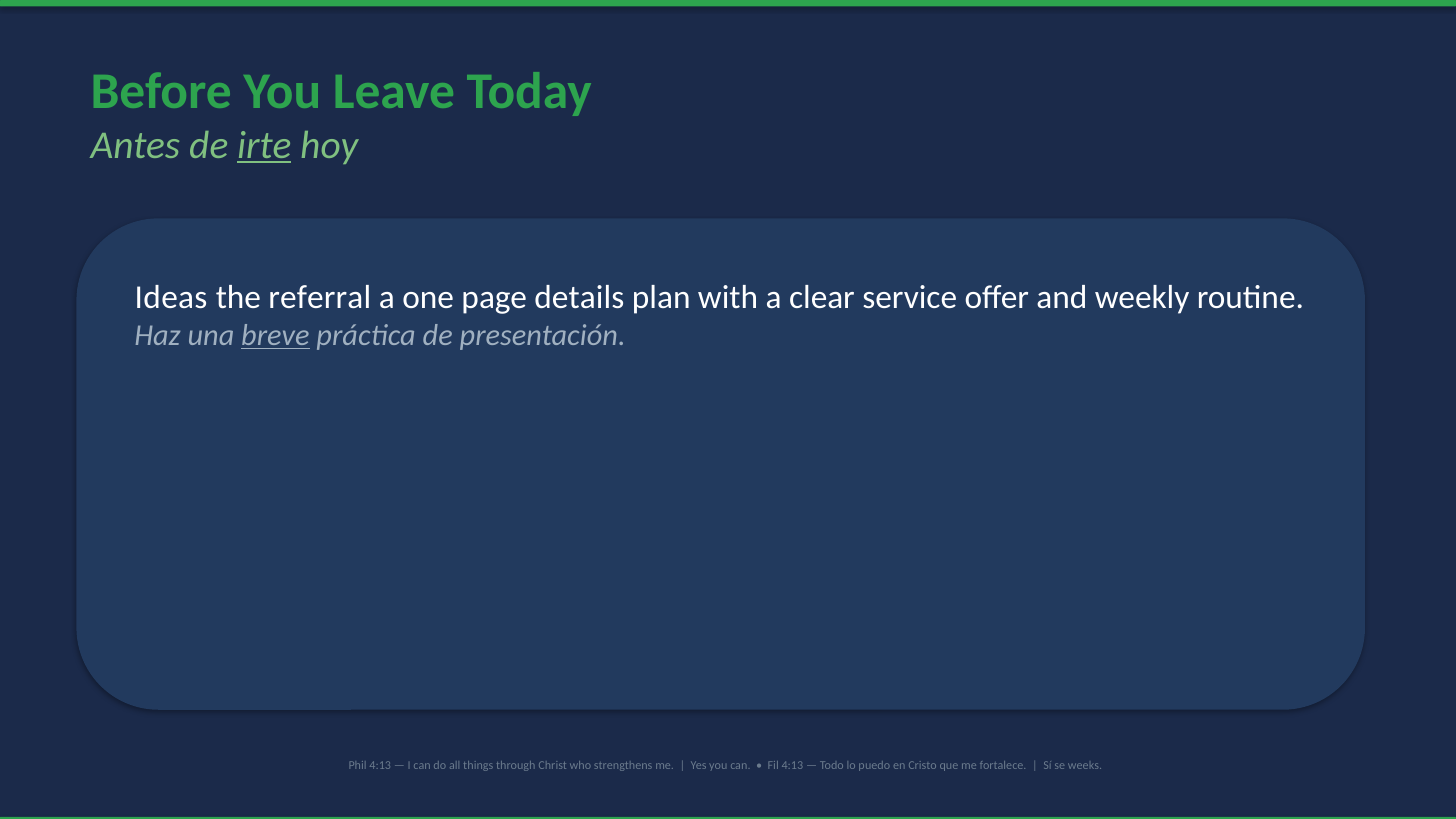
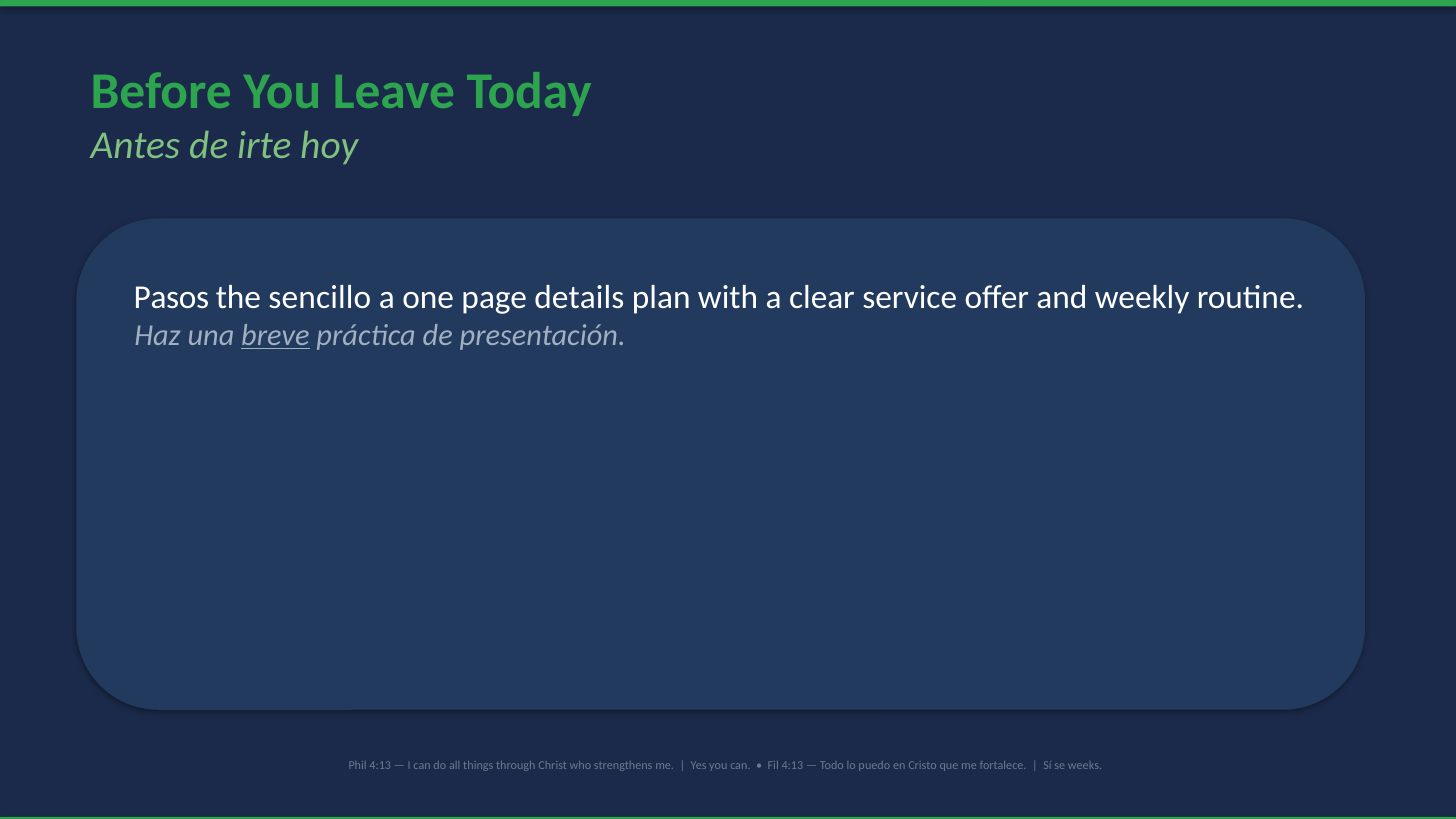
irte underline: present -> none
Ideas: Ideas -> Pasos
referral: referral -> sencillo
